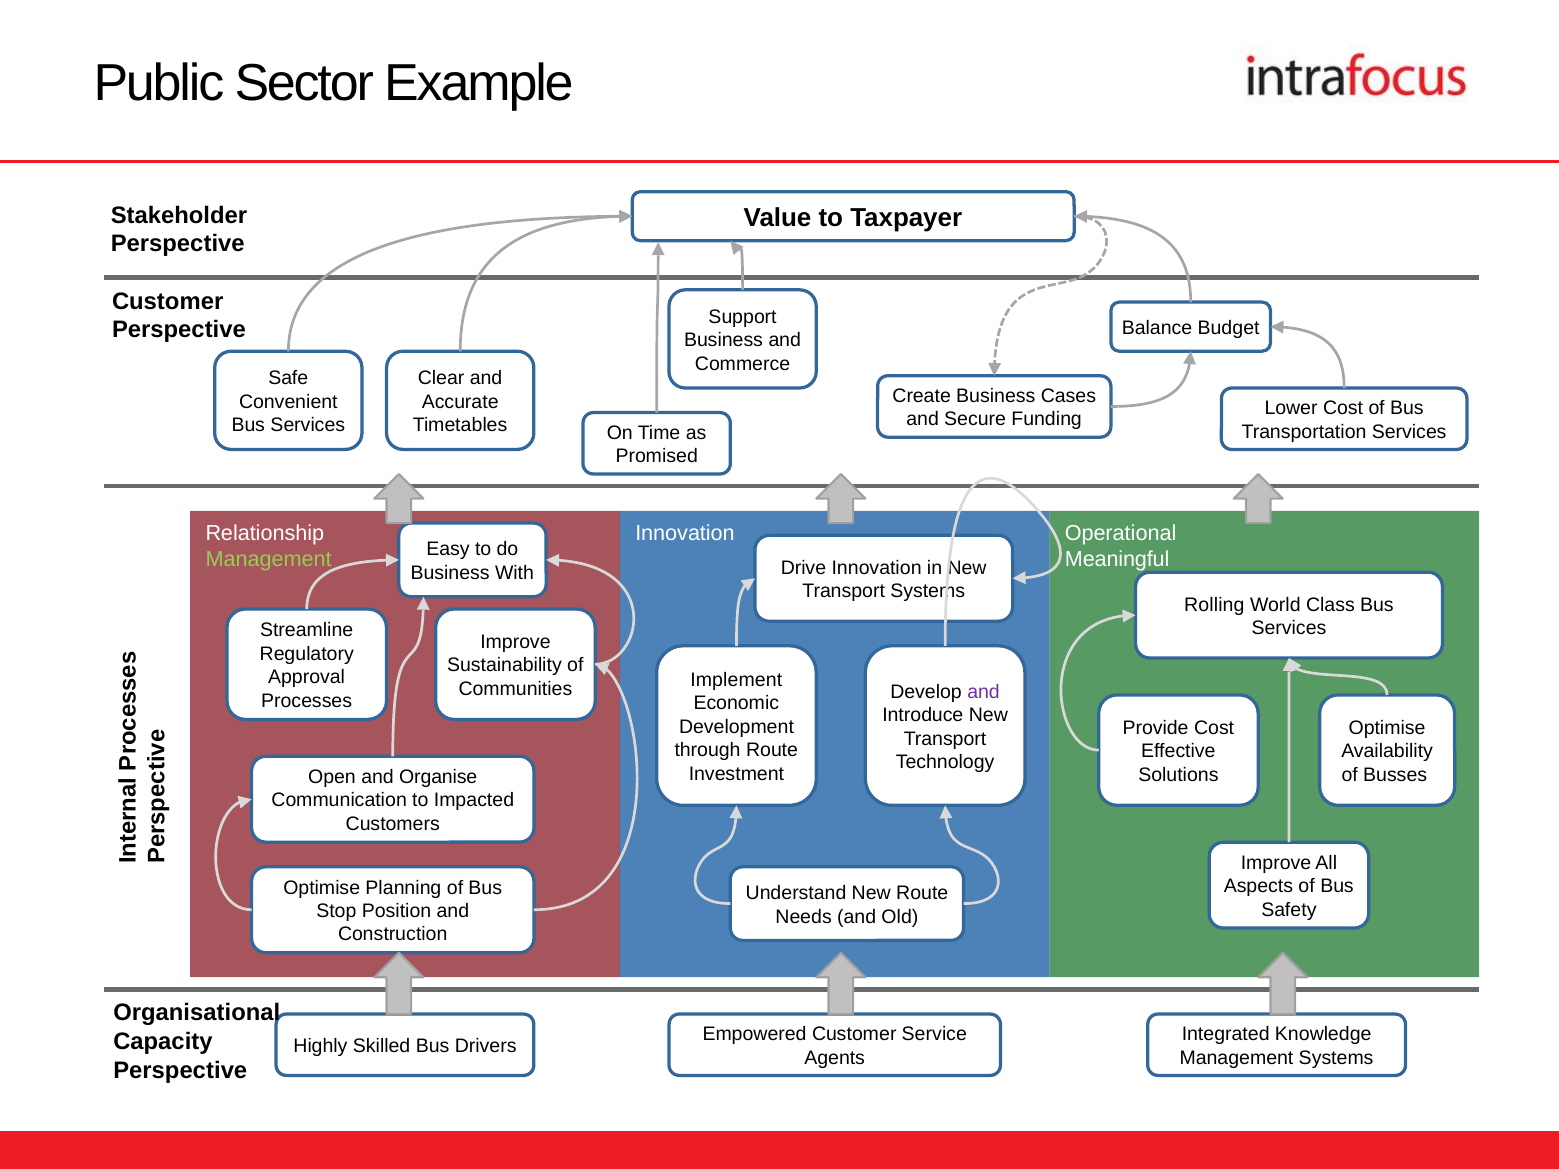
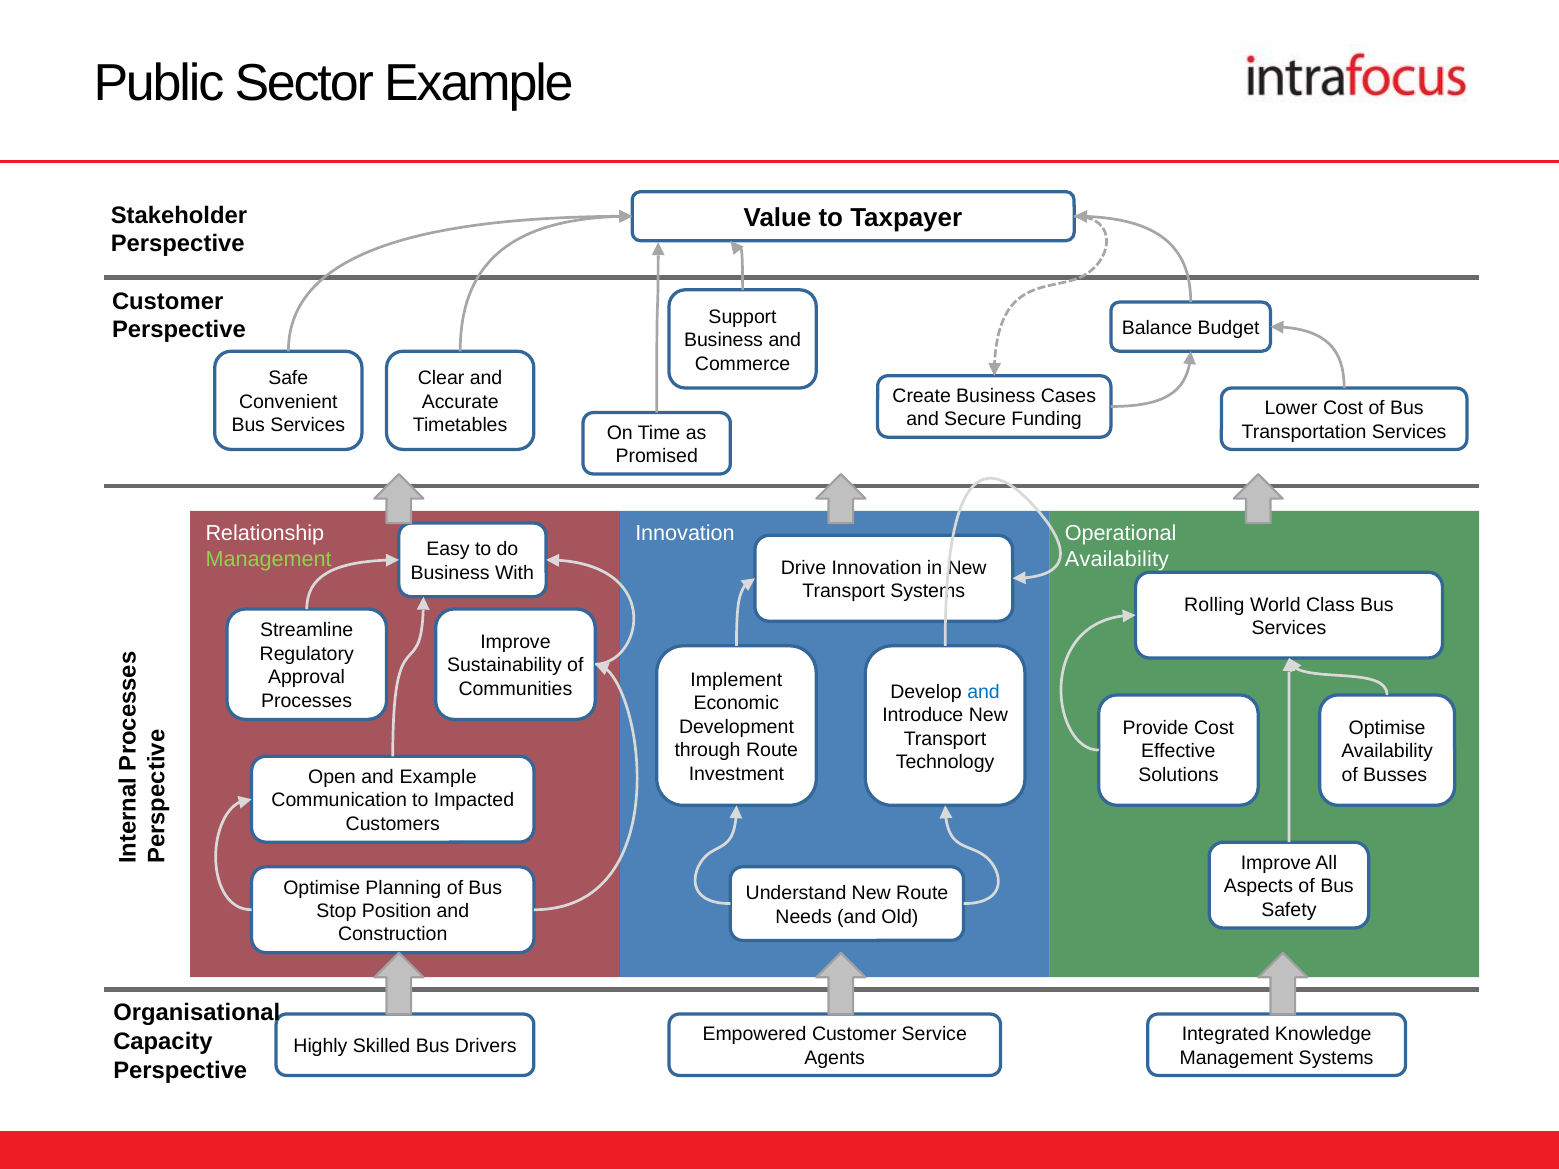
Meaningful at (1117, 559): Meaningful -> Availability
and at (984, 692) colour: purple -> blue
and Organise: Organise -> Example
